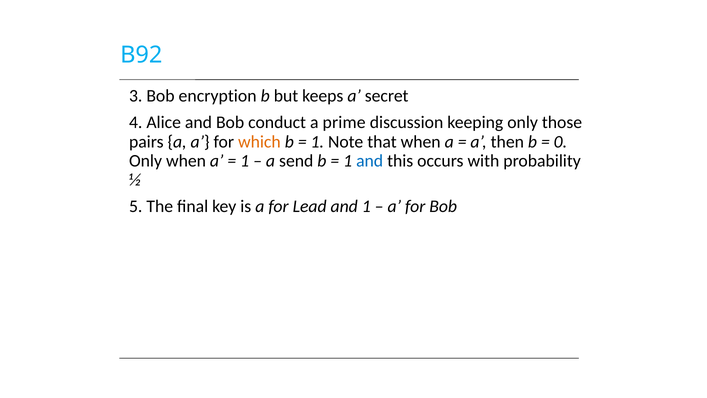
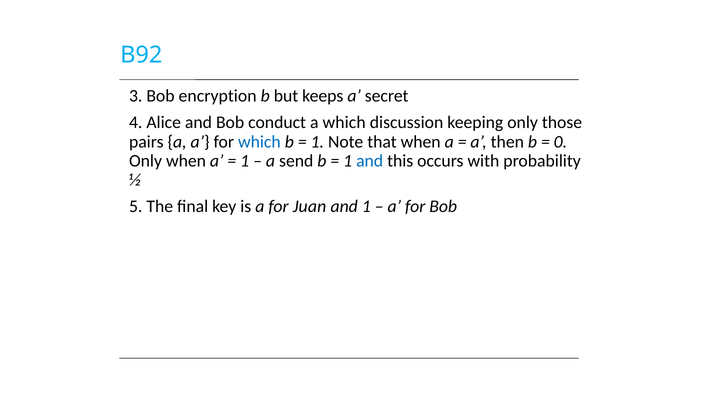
a prime: prime -> which
which at (259, 142) colour: orange -> blue
Lead: Lead -> Juan
